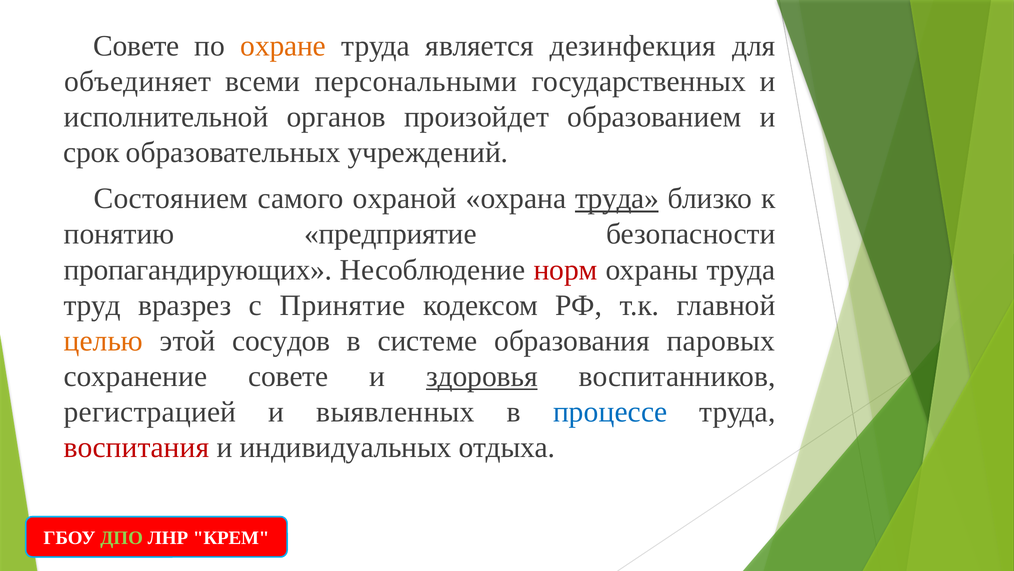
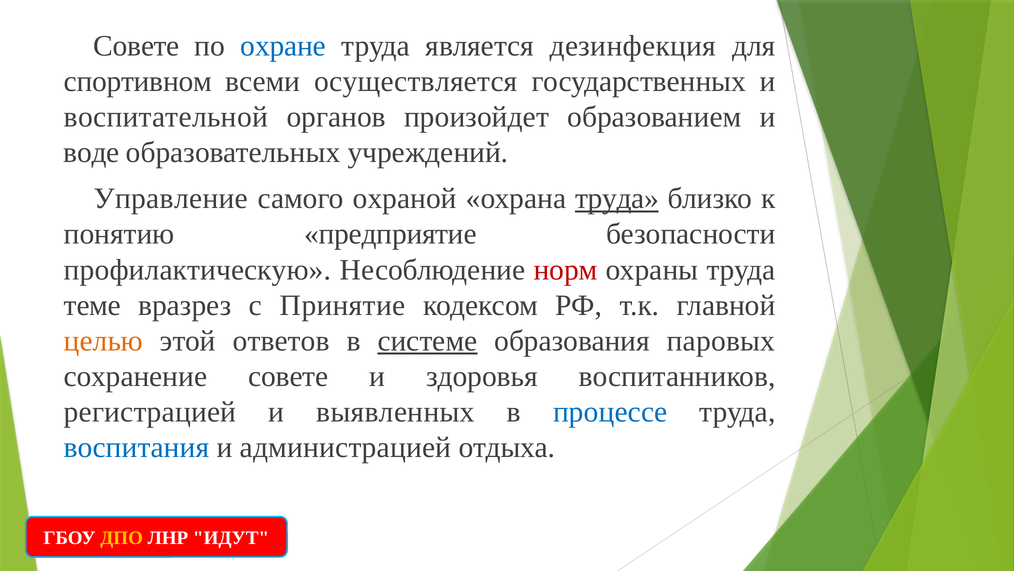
охране colour: orange -> blue
объединяет: объединяет -> спортивном
персональными: персональными -> осуществляется
исполнительной: исполнительной -> воспитательной
срок: срок -> воде
Состоянием: Состоянием -> Управление
пропагандирующих: пропагандирующих -> профилактическую
труд: труд -> теме
сосудов: сосудов -> ответов
системе underline: none -> present
здоровья underline: present -> none
воспитания colour: red -> blue
индивидуальных: индивидуальных -> администрацией
ДПО colour: light green -> yellow
КРЕМ: КРЕМ -> ИДУТ
